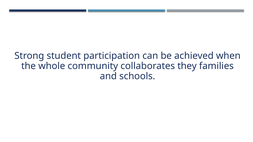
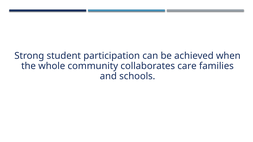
they: they -> care
